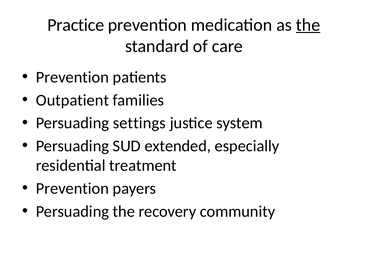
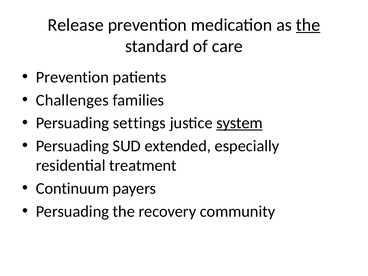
Practice: Practice -> Release
Outpatient: Outpatient -> Challenges
system underline: none -> present
Prevention at (72, 188): Prevention -> Continuum
